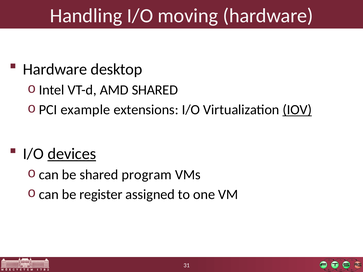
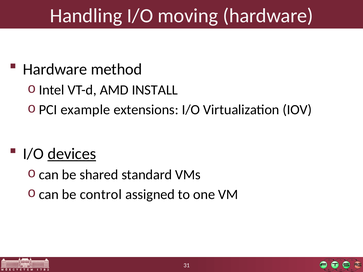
desktop: desktop -> method
AMD SHARED: SHARED -> INSTALL
IOV underline: present -> none
program: program -> standard
register: register -> control
